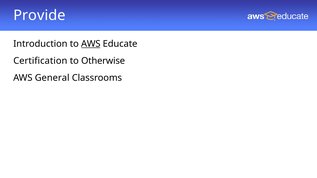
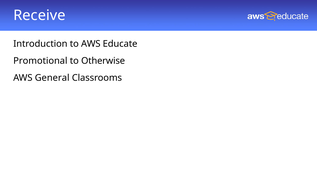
Provide: Provide -> Receive
AWS at (91, 44) underline: present -> none
Certification: Certification -> Promotional
